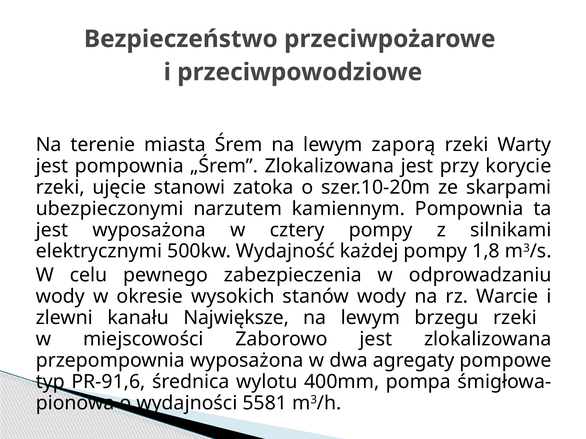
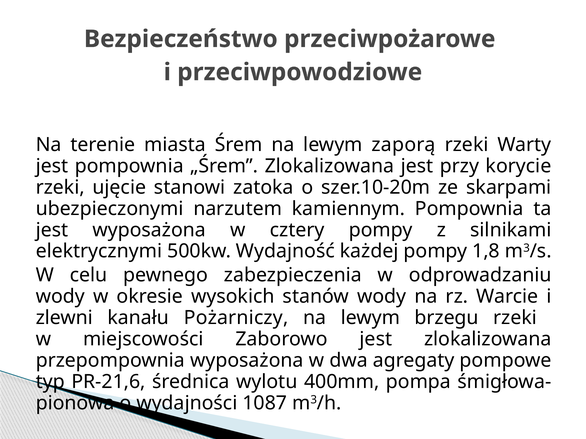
Największe: Największe -> Pożarniczy
PR-91,6: PR-91,6 -> PR-21,6
5581: 5581 -> 1087
